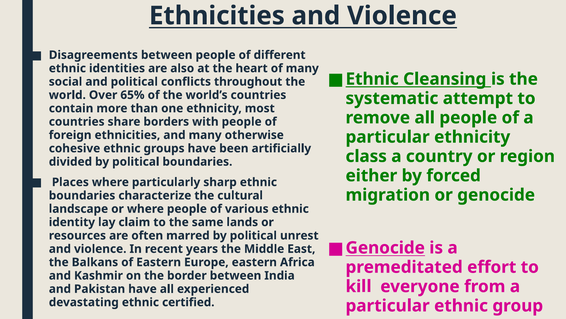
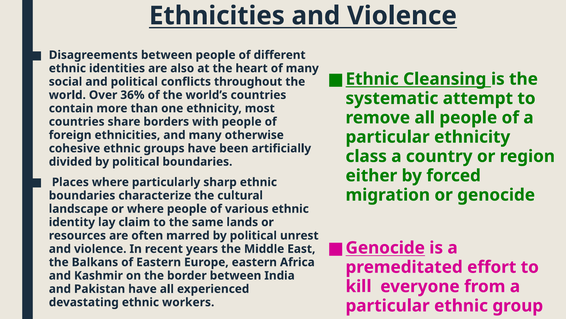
65%: 65% -> 36%
certified: certified -> workers
